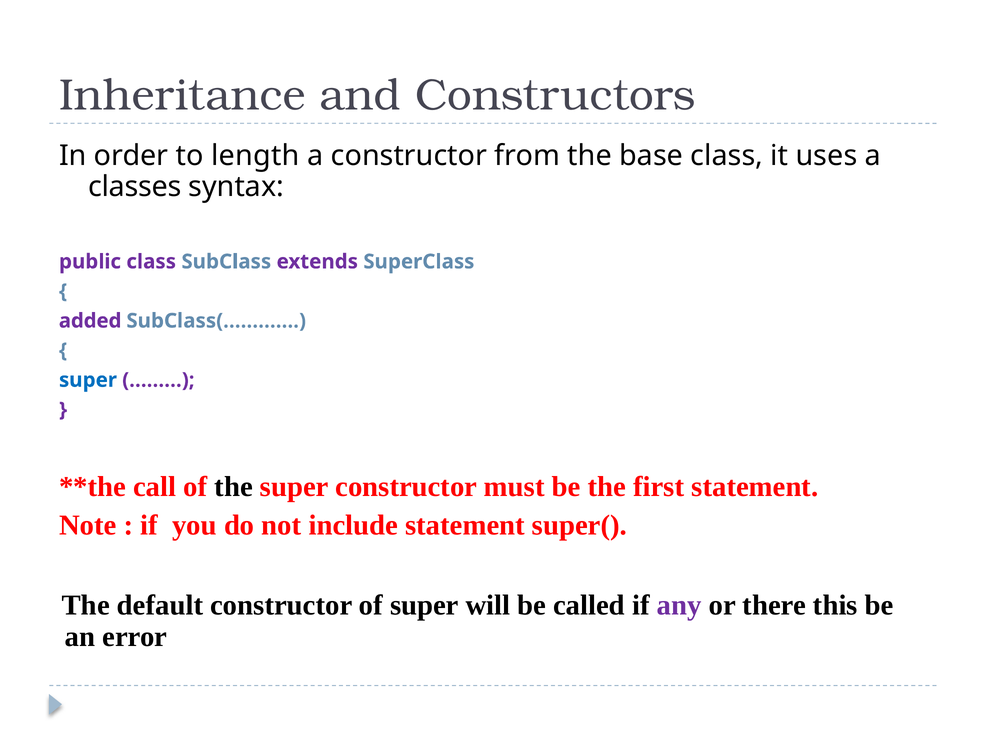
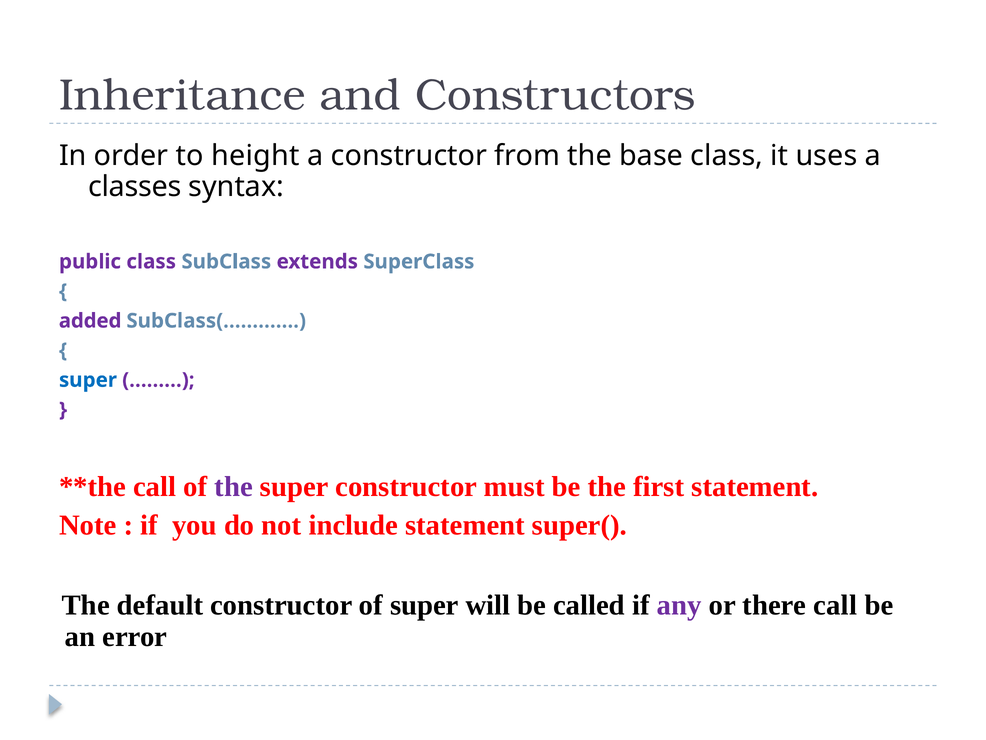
length: length -> height
the at (234, 486) colour: black -> purple
there this: this -> call
